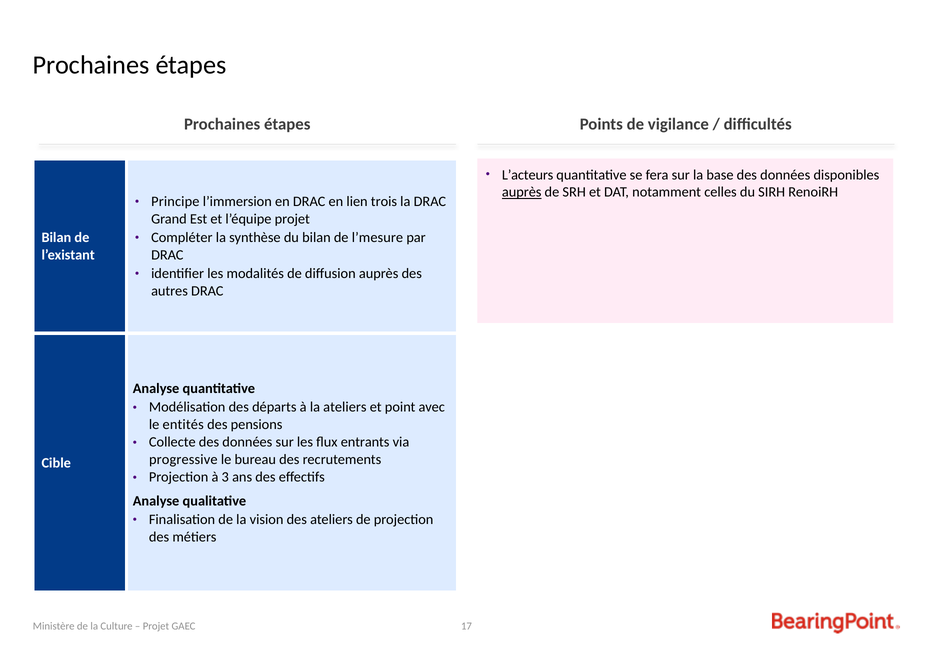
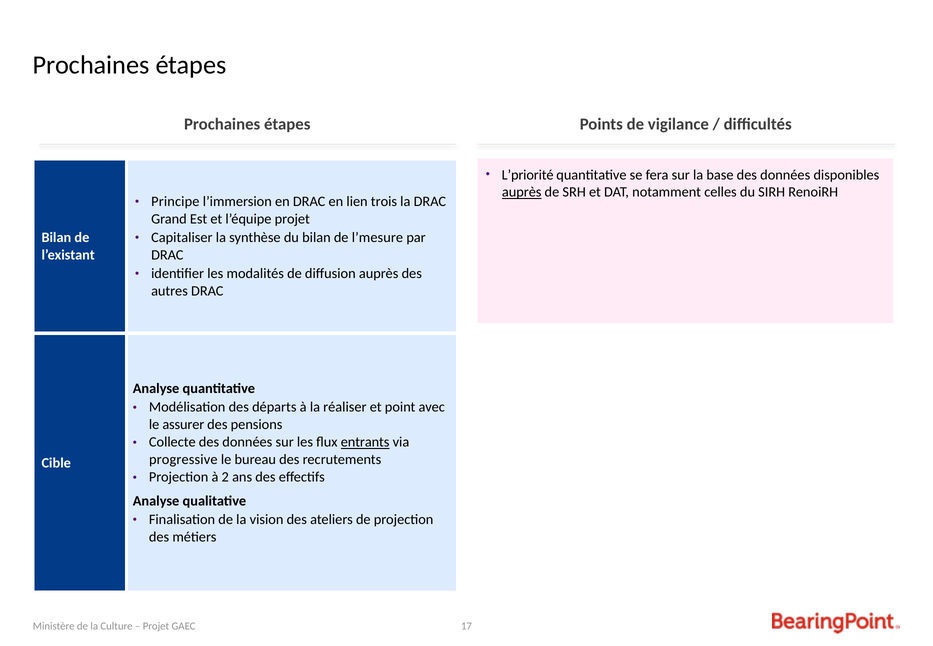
L’acteurs: L’acteurs -> L’priorité
Compléter: Compléter -> Capitaliser
la ateliers: ateliers -> réaliser
entités: entités -> assurer
entrants underline: none -> present
3: 3 -> 2
